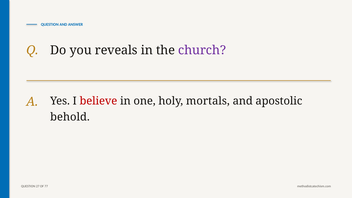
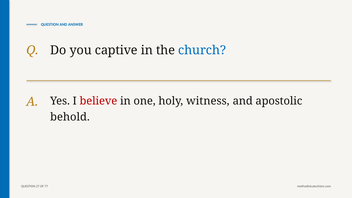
reveals: reveals -> captive
church colour: purple -> blue
mortals: mortals -> witness
